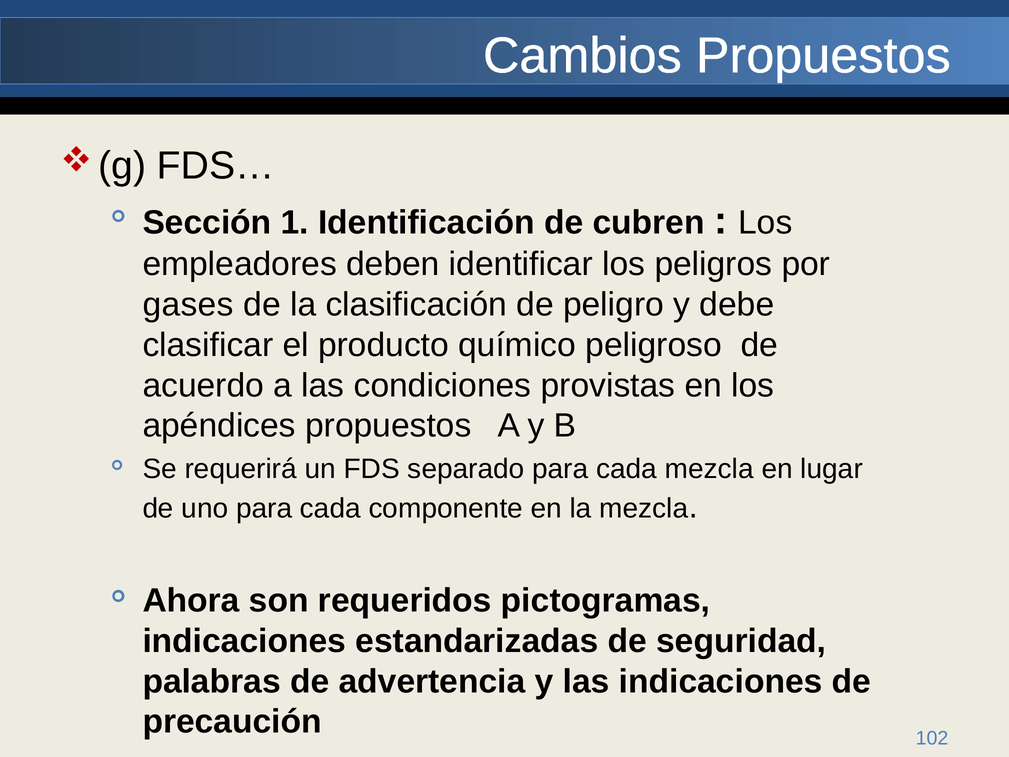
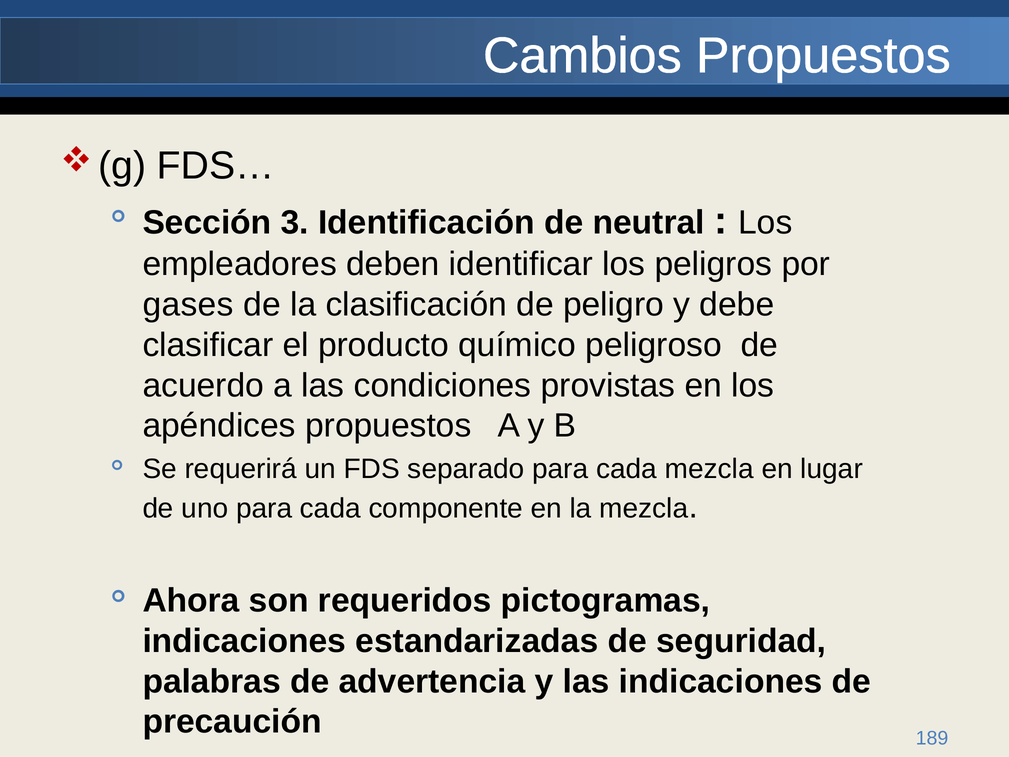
1: 1 -> 3
cubren: cubren -> neutral
102: 102 -> 189
